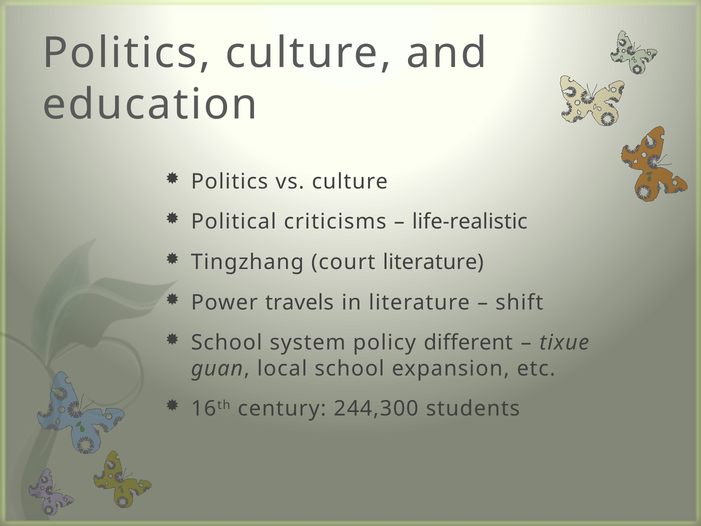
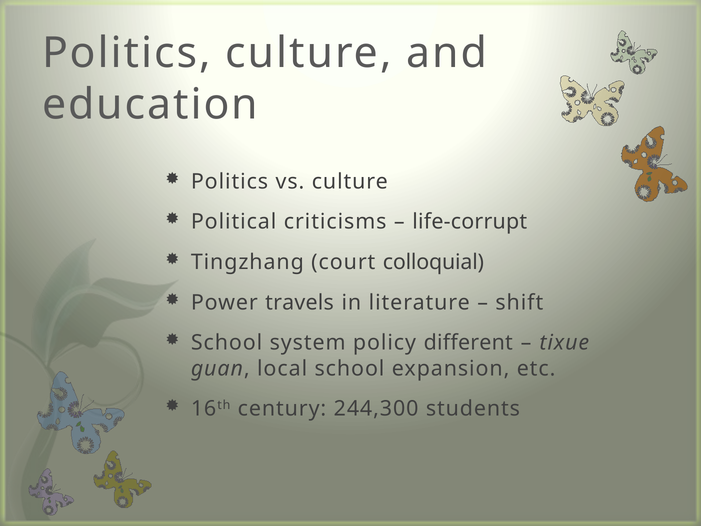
life-realistic: life-realistic -> life-corrupt
court literature: literature -> colloquial
